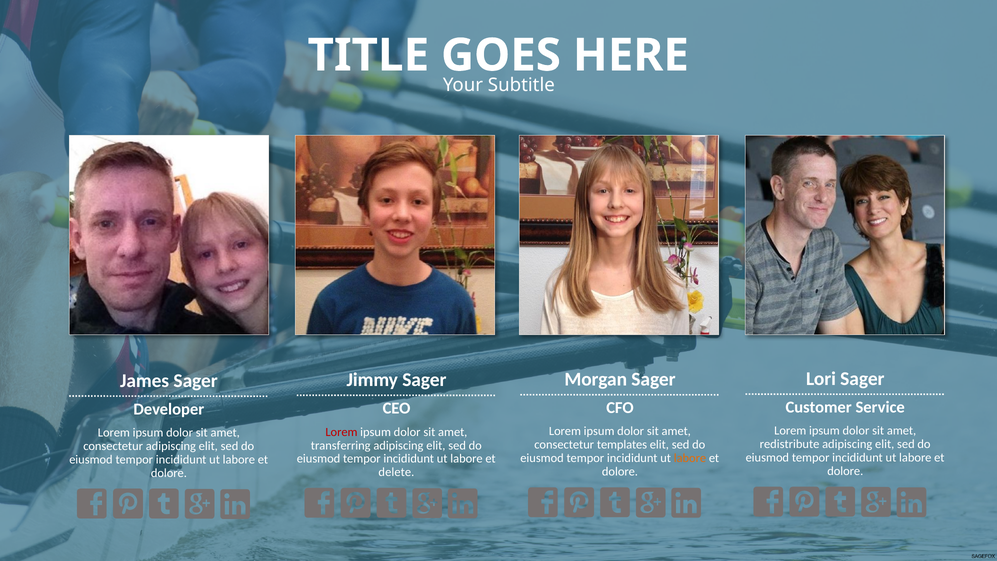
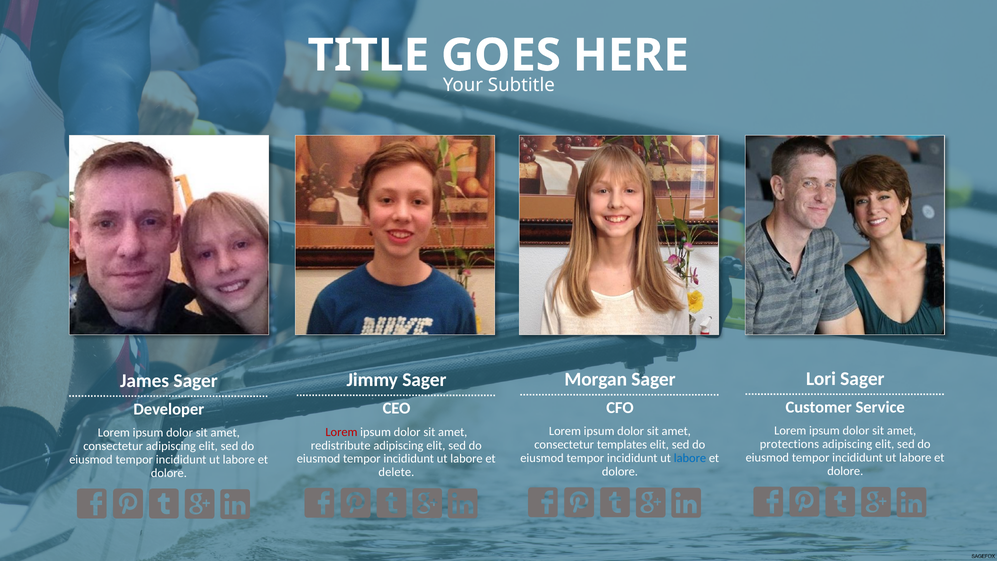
redistribute: redistribute -> protections
transferring: transferring -> redistribute
labore at (690, 458) colour: orange -> blue
